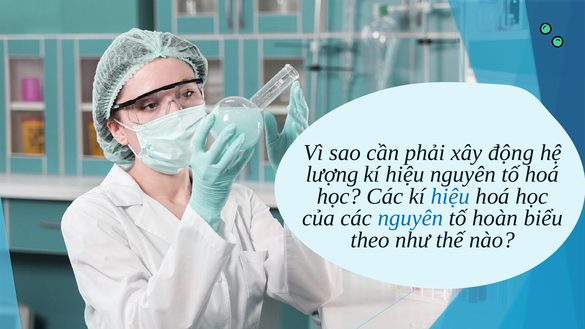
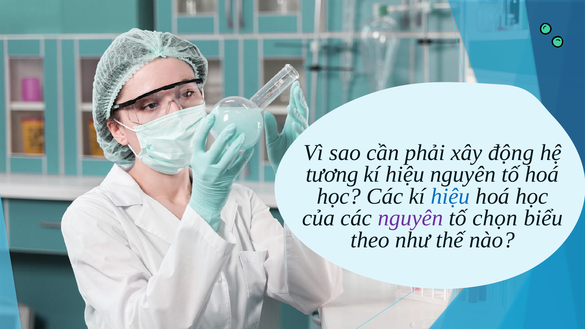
lượng: lượng -> tương
nguyên at (410, 218) colour: blue -> purple
hoàn: hoàn -> chọn
